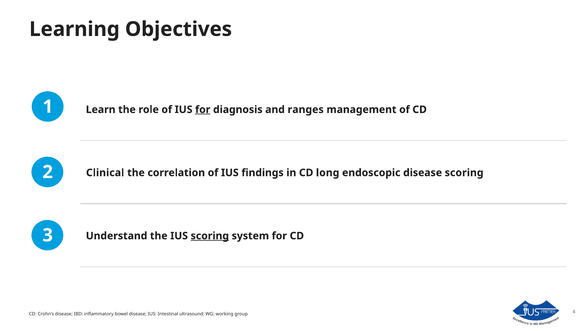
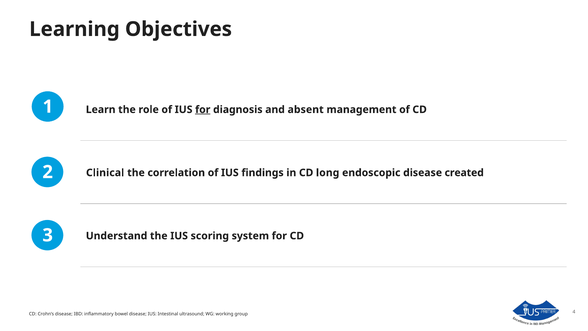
ranges: ranges -> absent
disease scoring: scoring -> created
scoring at (210, 236) underline: present -> none
